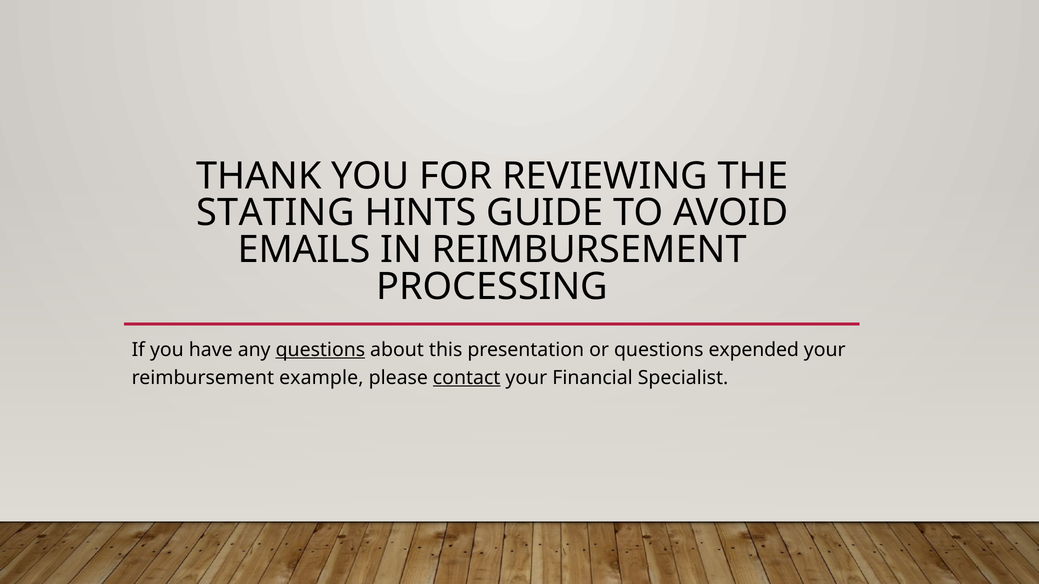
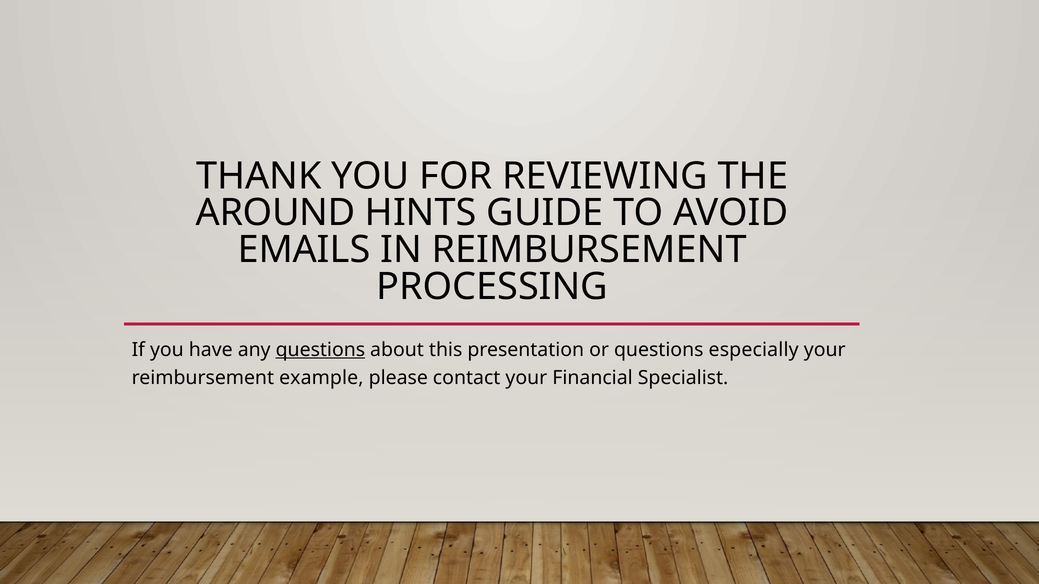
STATING: STATING -> AROUND
expended: expended -> especially
contact underline: present -> none
